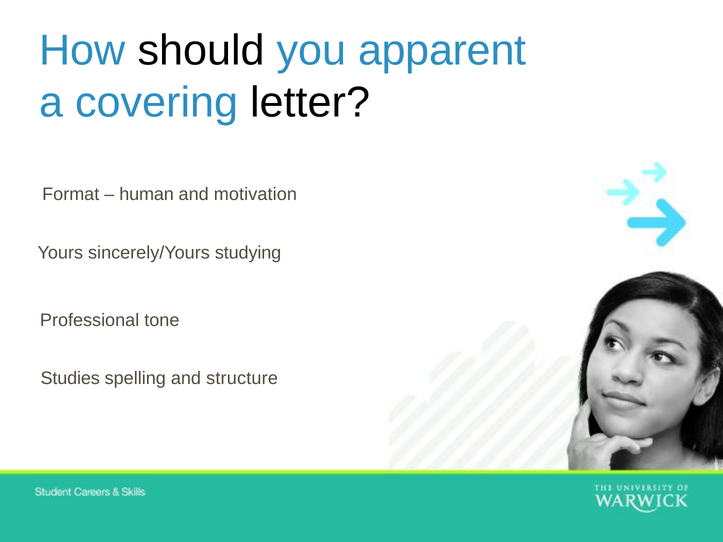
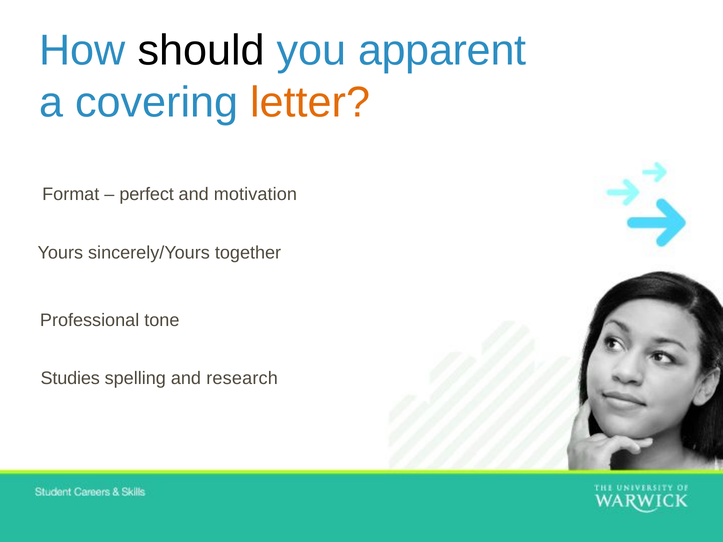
letter colour: black -> orange
human: human -> perfect
studying: studying -> together
structure: structure -> research
